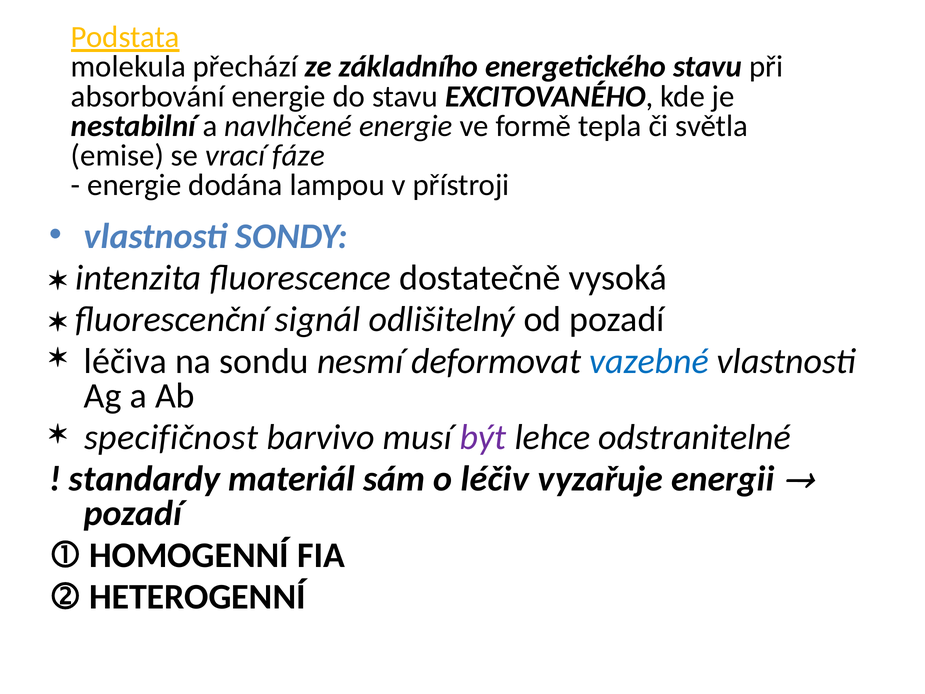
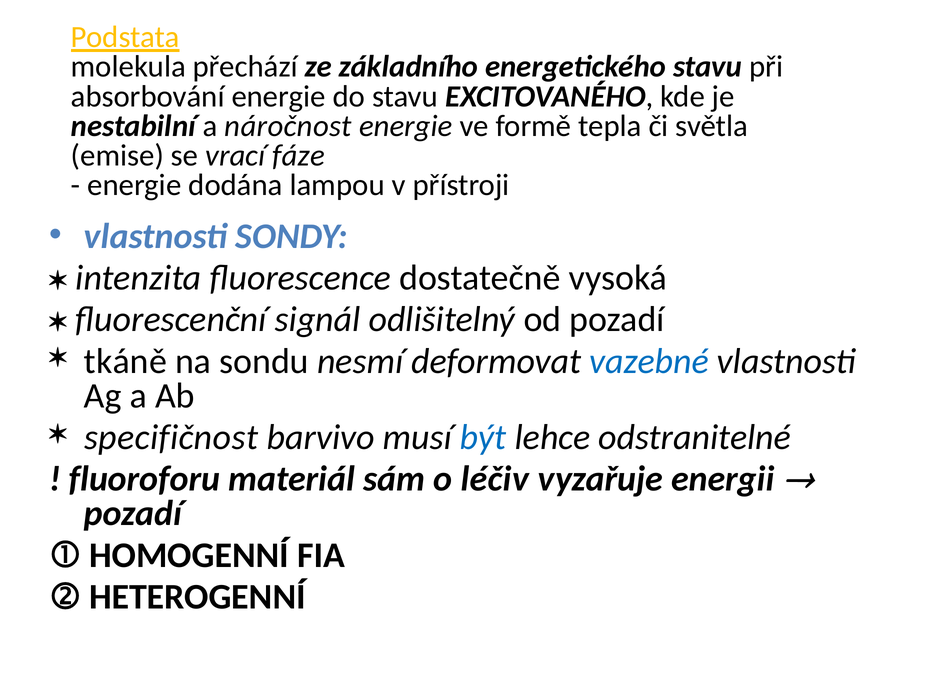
navlhčené: navlhčené -> náročnost
léčiva: léčiva -> tkáně
být colour: purple -> blue
standardy: standardy -> fluoroforu
